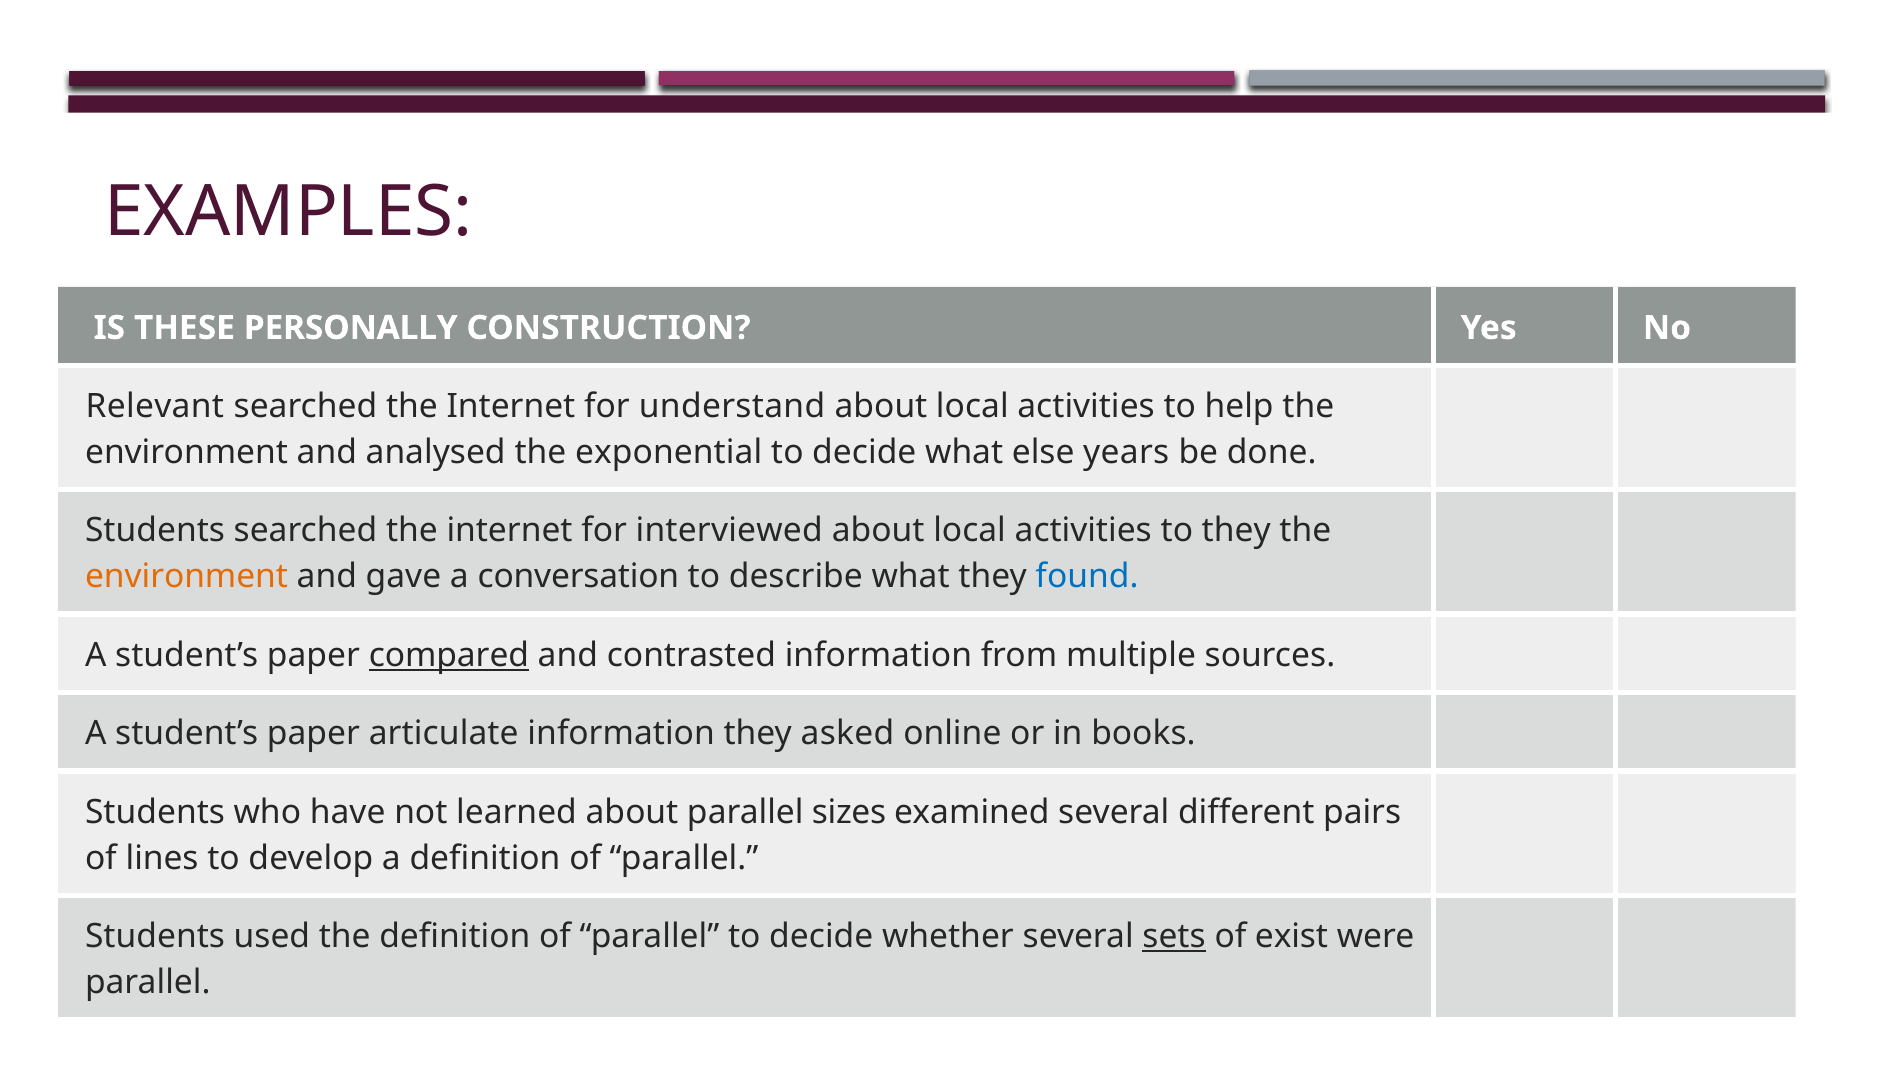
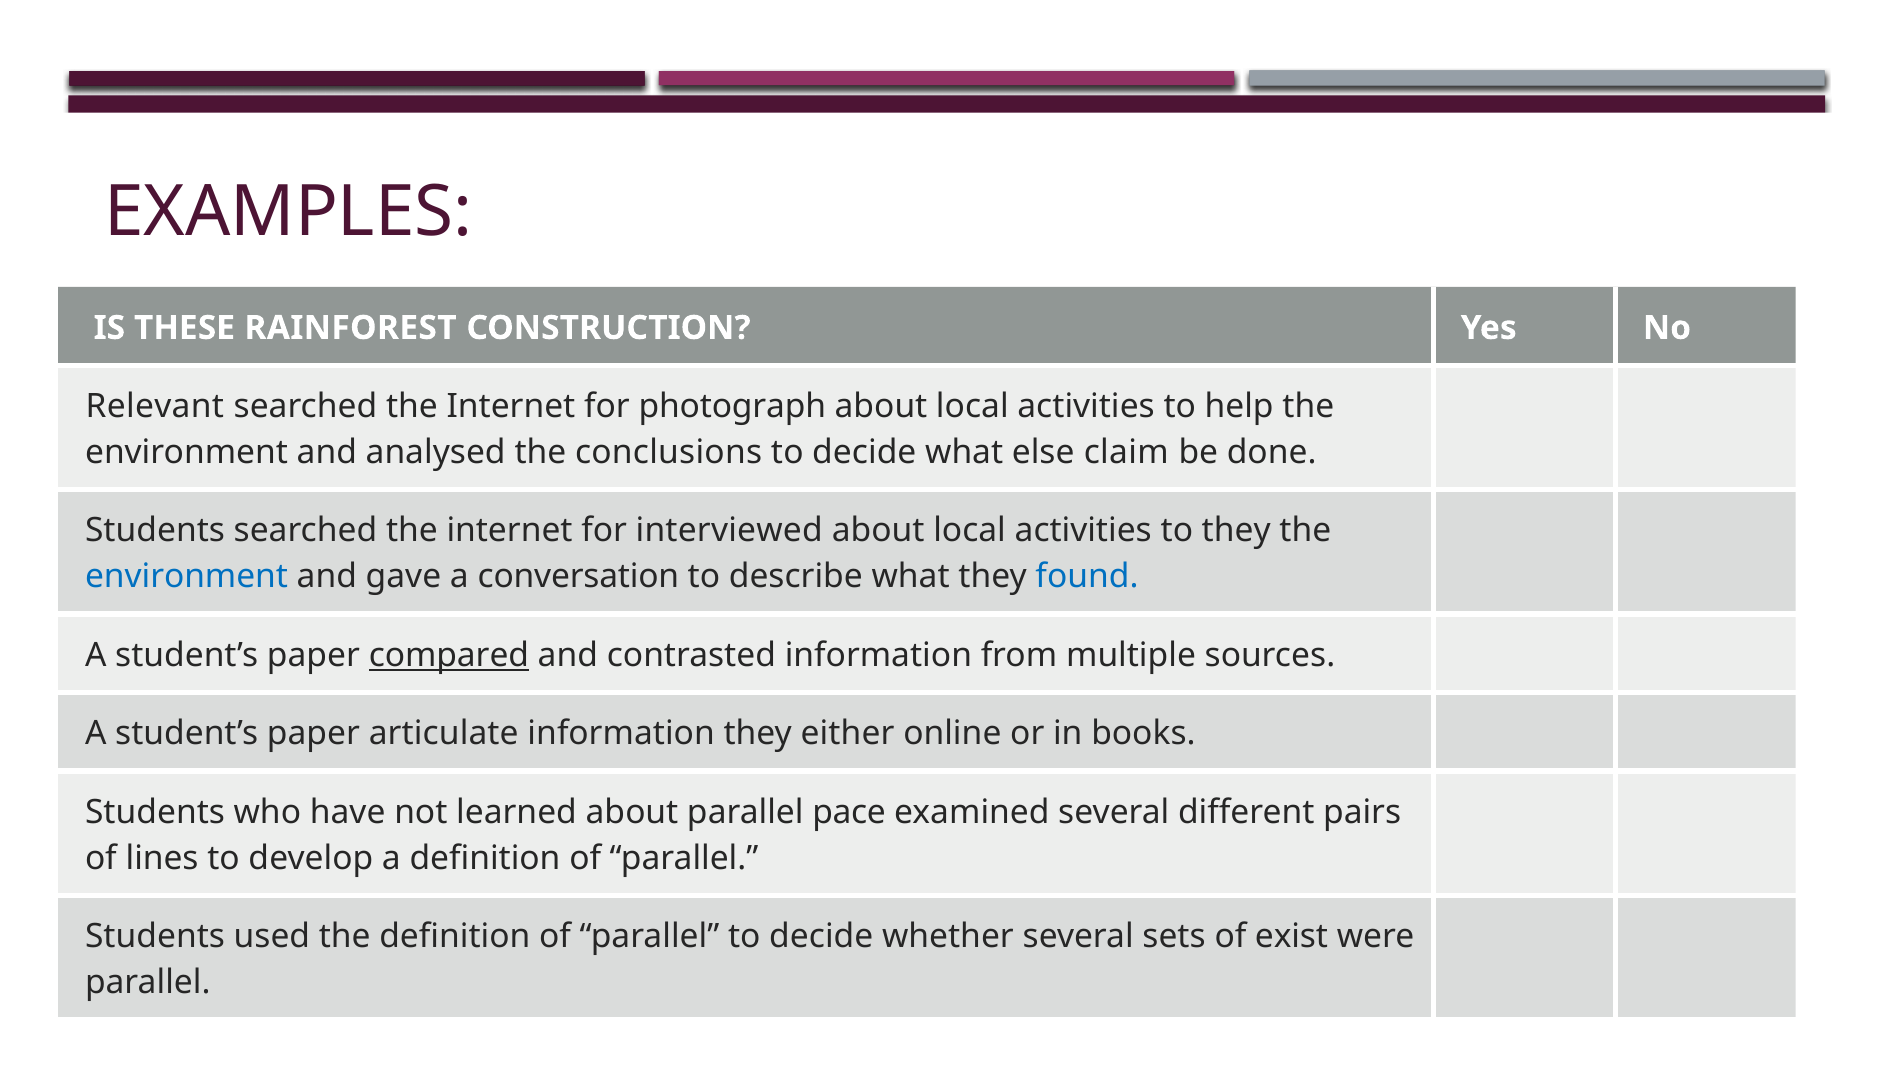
PERSONALLY: PERSONALLY -> RAINFOREST
understand: understand -> photograph
exponential: exponential -> conclusions
years: years -> claim
environment at (187, 576) colour: orange -> blue
asked: asked -> either
sizes: sizes -> pace
sets underline: present -> none
